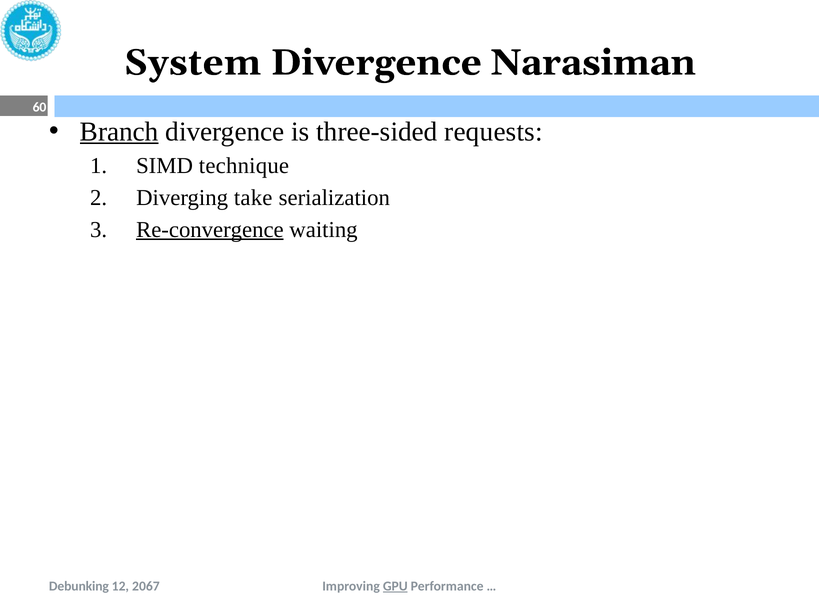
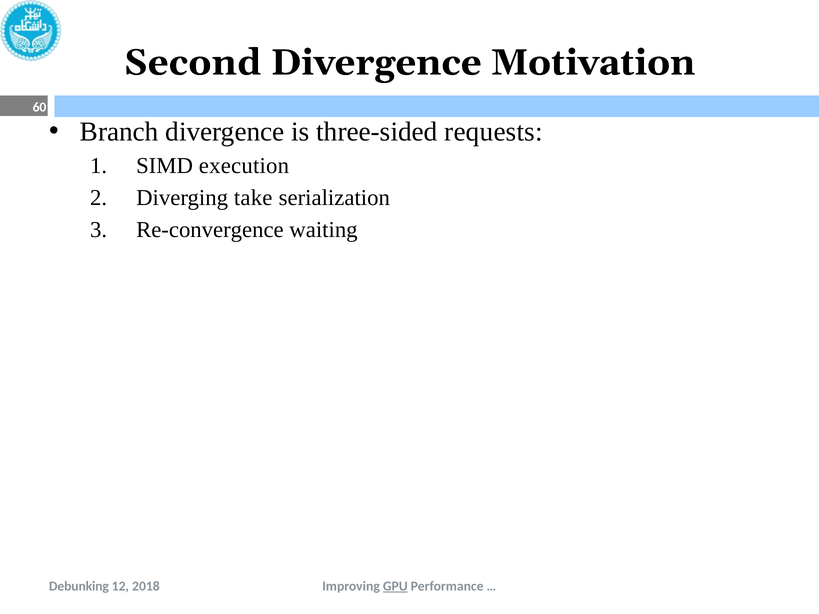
System: System -> Second
Narasiman: Narasiman -> Motivation
Branch underline: present -> none
technique: technique -> execution
Re-convergence underline: present -> none
2067: 2067 -> 2018
